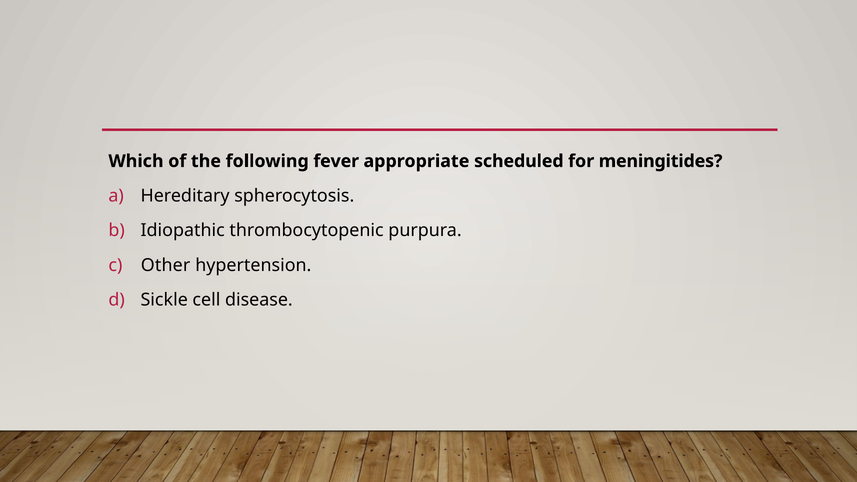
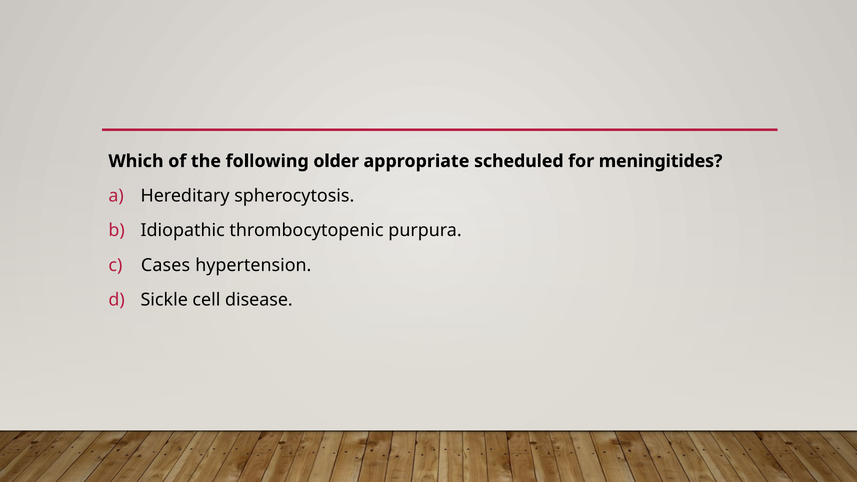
fever: fever -> older
Other: Other -> Cases
